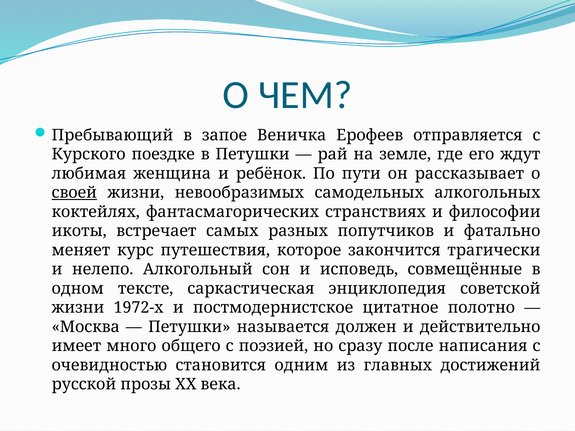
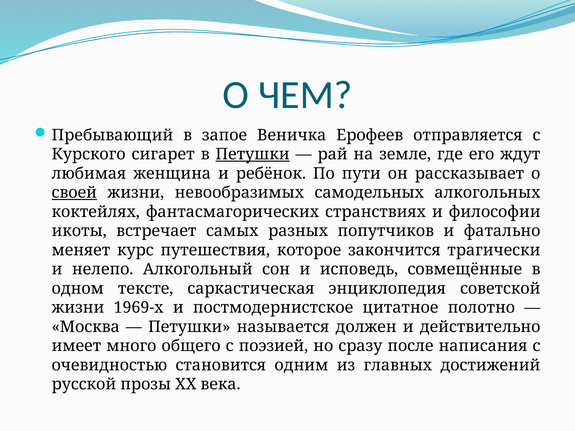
поездке: поездке -> сигарет
Петушки at (253, 154) underline: none -> present
1972-х: 1972-х -> 1969-х
